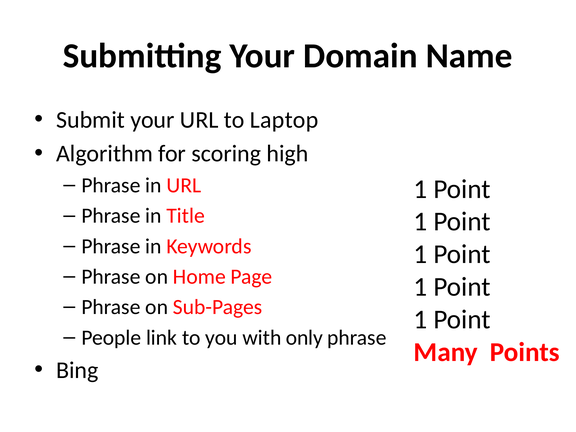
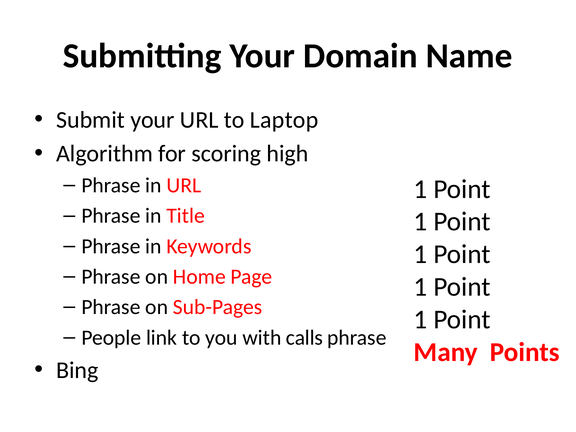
only: only -> calls
